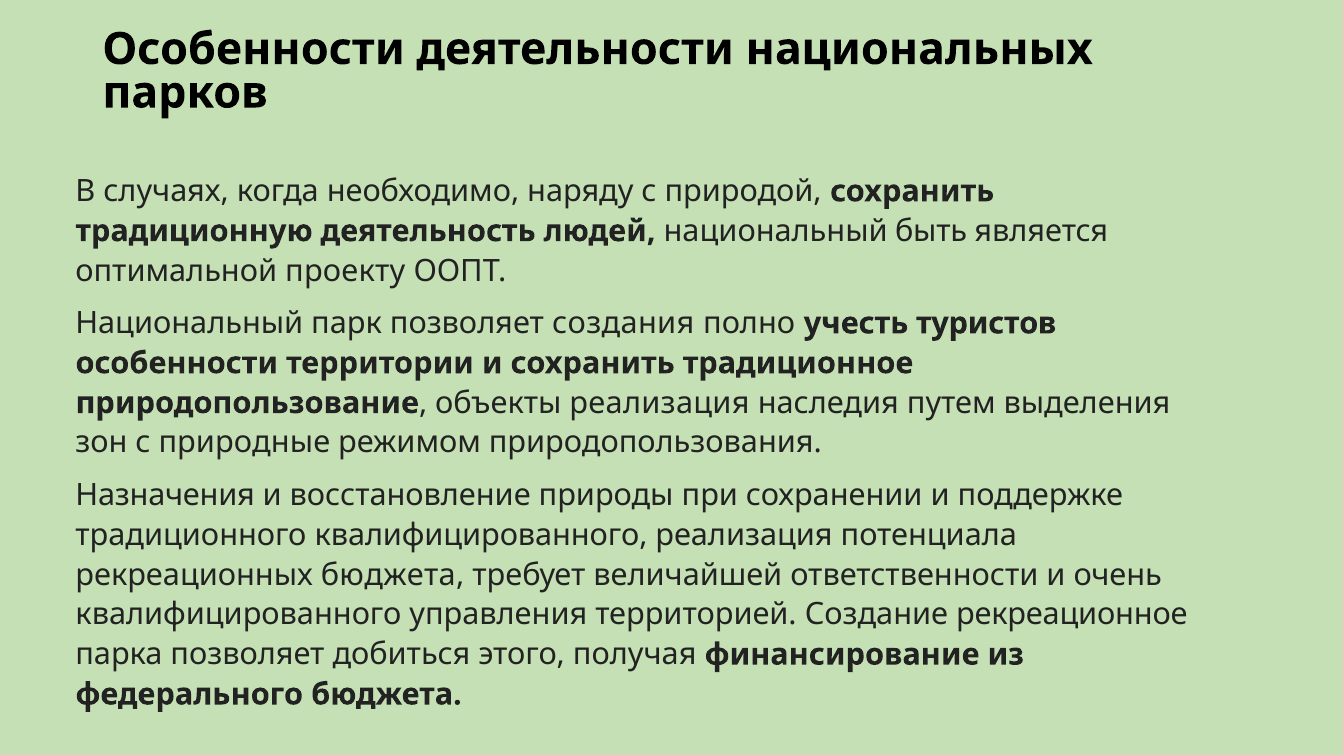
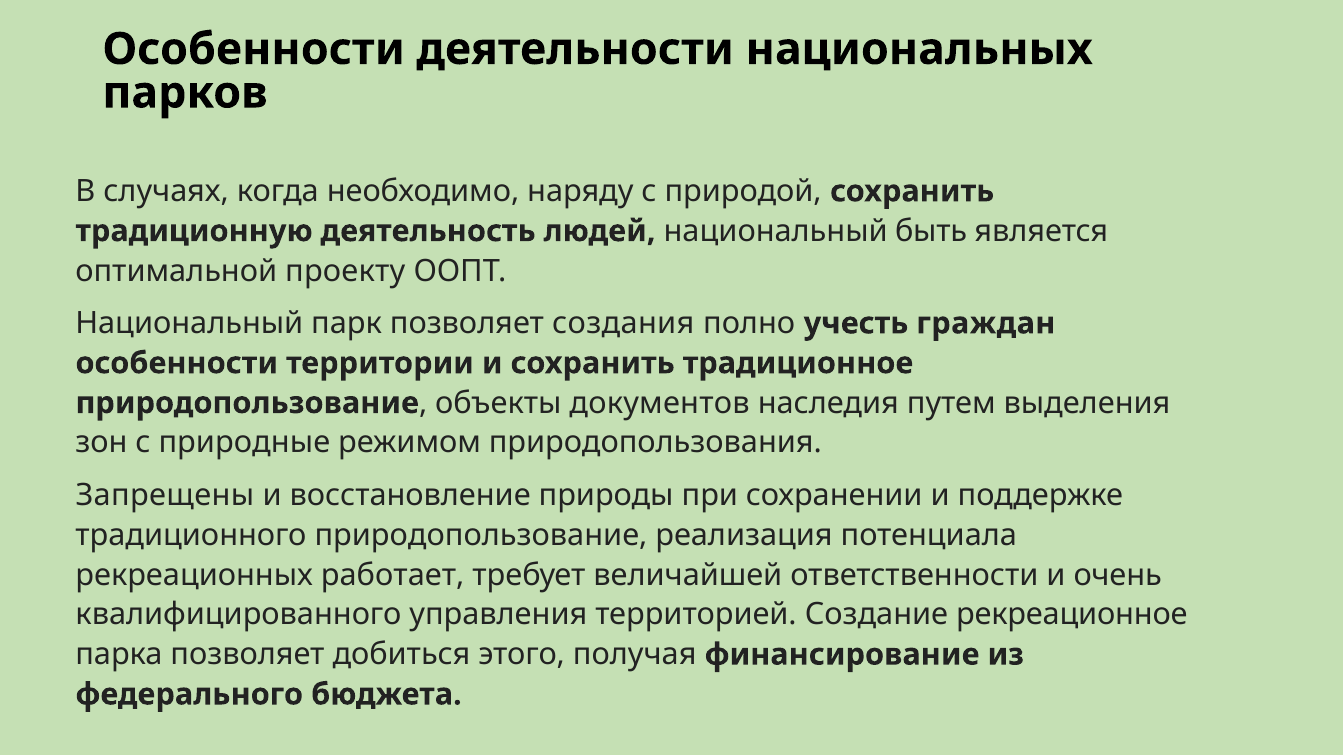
туристов: туристов -> граждан
объекты реализация: реализация -> документов
Назначения: Назначения -> Запрещены
традиционного квалифицированного: квалифицированного -> природопользование
рекреационных бюджета: бюджета -> работает
